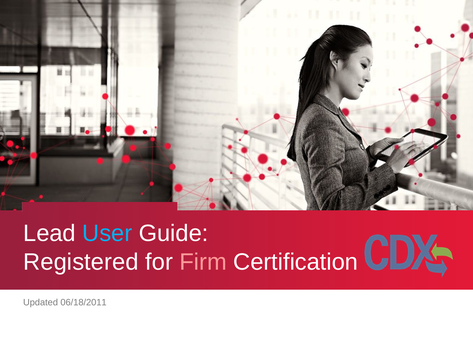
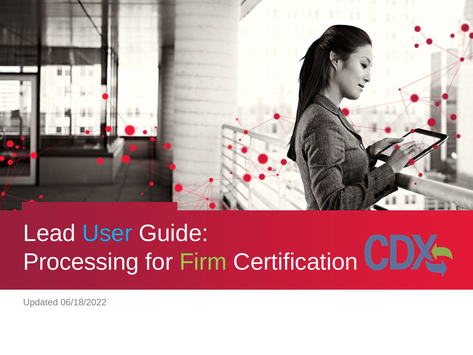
Registered: Registered -> Processing
Firm colour: pink -> light green
06/18/2011: 06/18/2011 -> 06/18/2022
